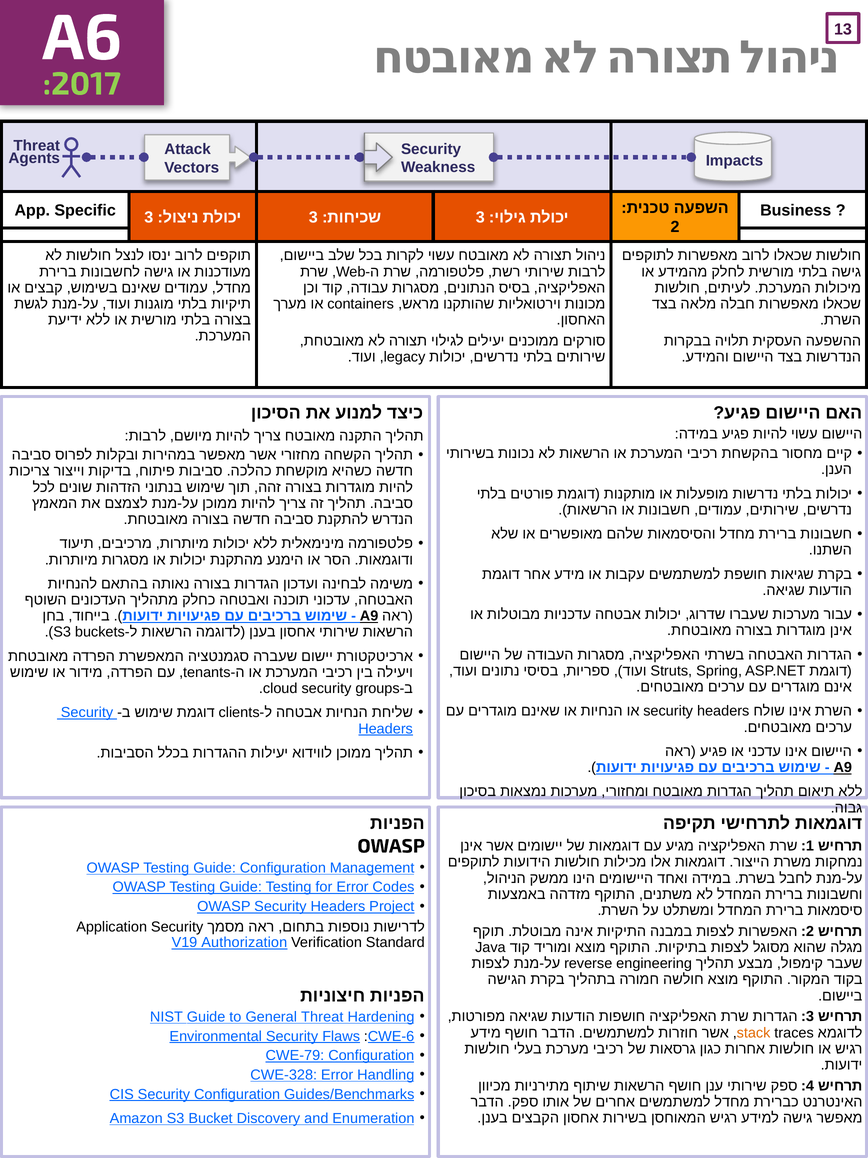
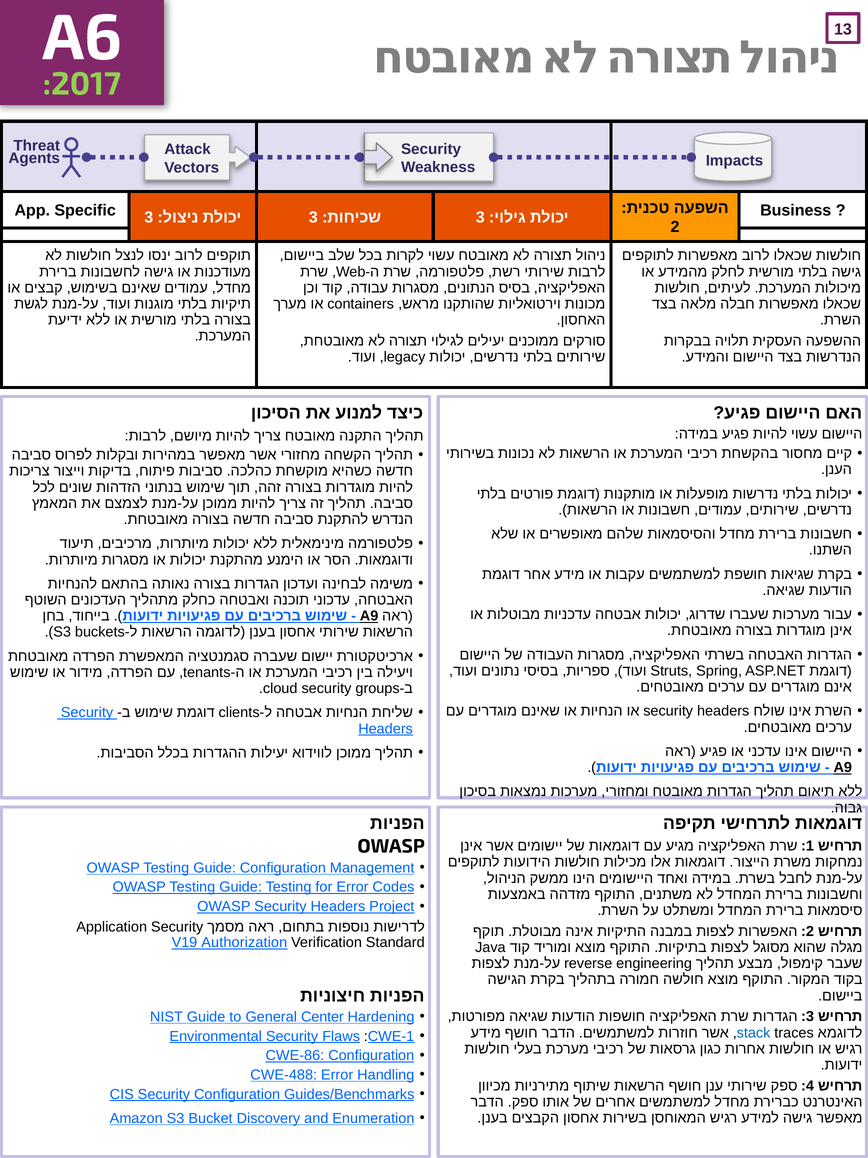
General Threat: Threat -> Center
stack colour: orange -> blue
CWE-6: CWE-6 -> CWE-1
CWE-79: CWE-79 -> CWE-86
CWE-328: CWE-328 -> CWE-488
